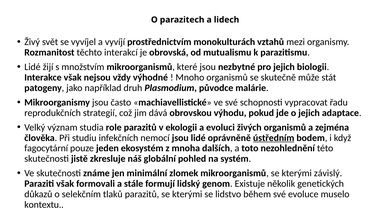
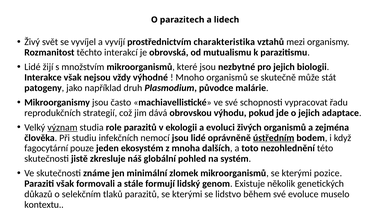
monokulturách: monokulturách -> charakteristika
význam underline: none -> present
závislý: závislý -> pozice
